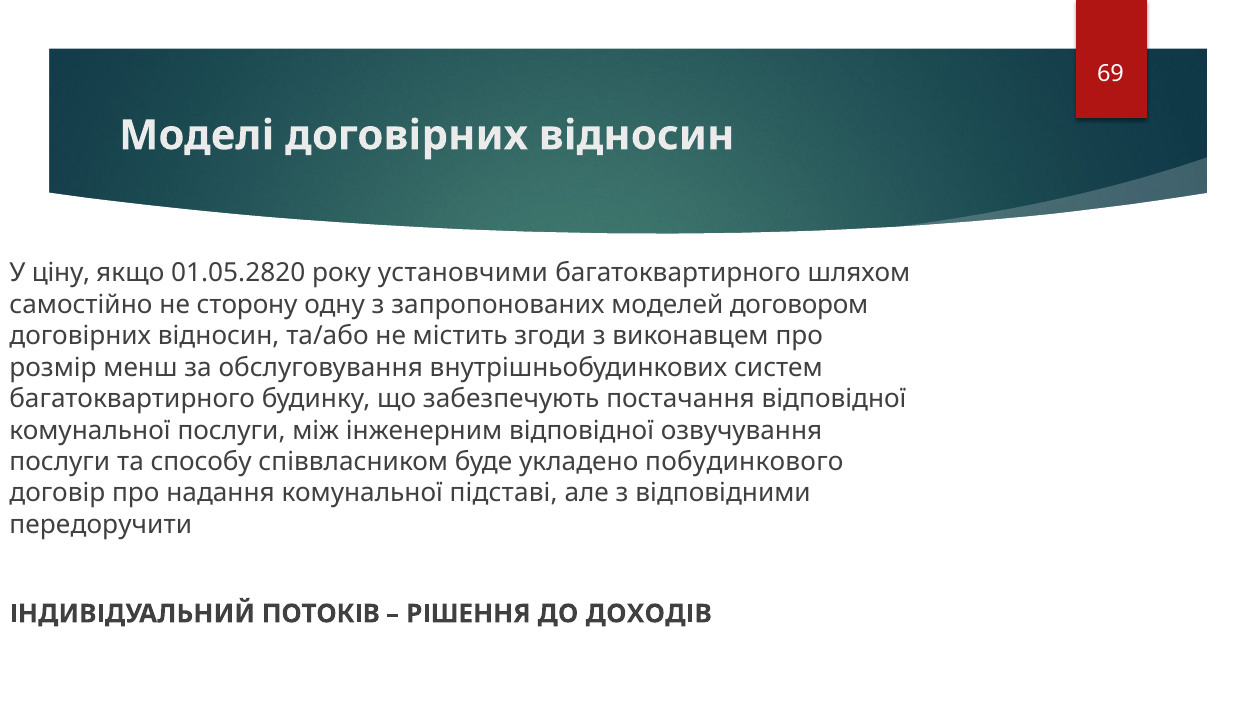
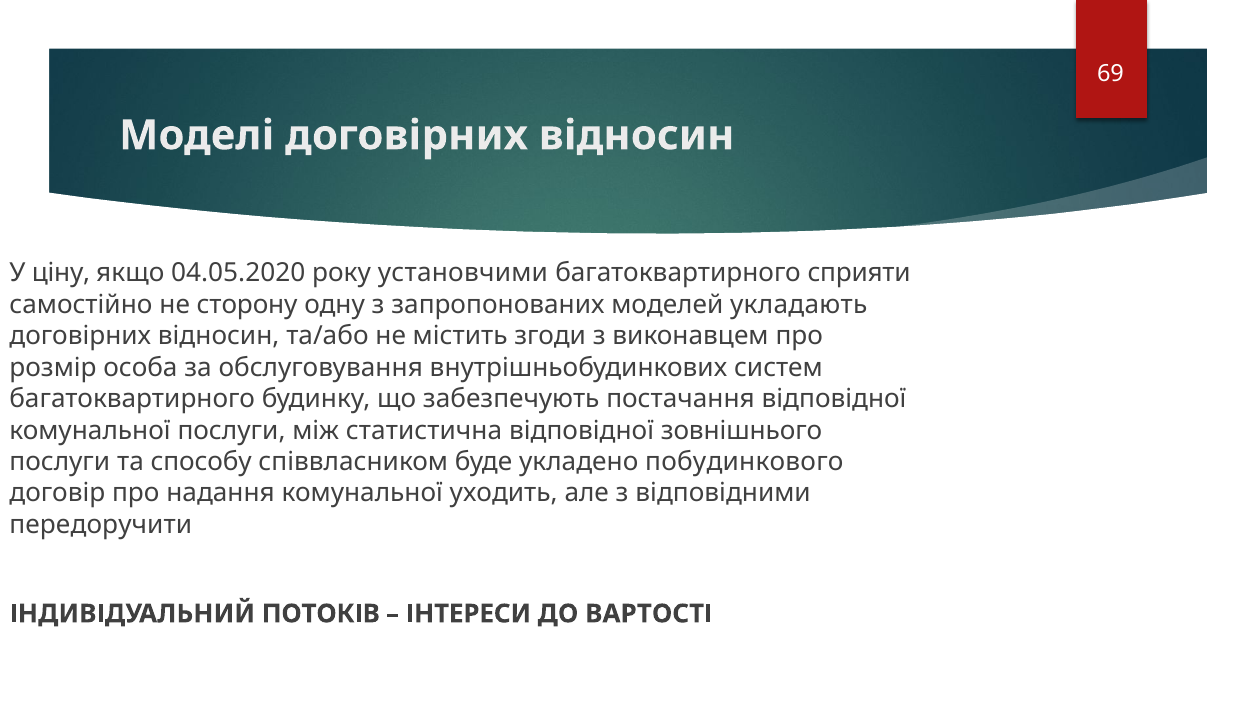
01.05.2820: 01.05.2820 -> 04.05.2020
шляхом: шляхом -> сприяти
договором: договором -> укладають
менш: менш -> особа
інженерним: інженерним -> статистична
озвучування: озвучування -> зовнішнього
підставі: підставі -> уходить
РІШЕННЯ: РІШЕННЯ -> ІНТЕРЕСИ
ДОХОДІВ: ДОХОДІВ -> ВАРТОСТІ
